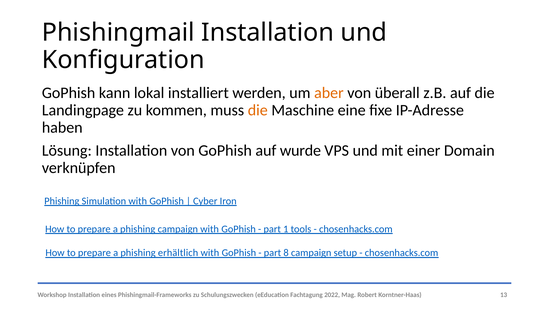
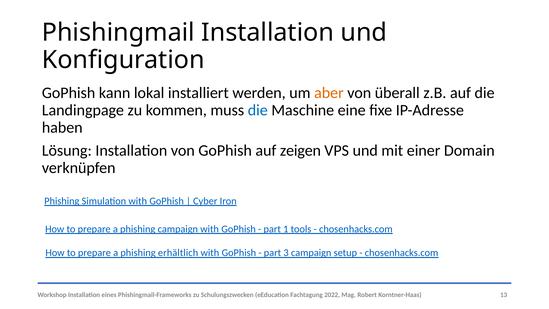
die at (258, 110) colour: orange -> blue
wurde: wurde -> zeigen
8: 8 -> 3
